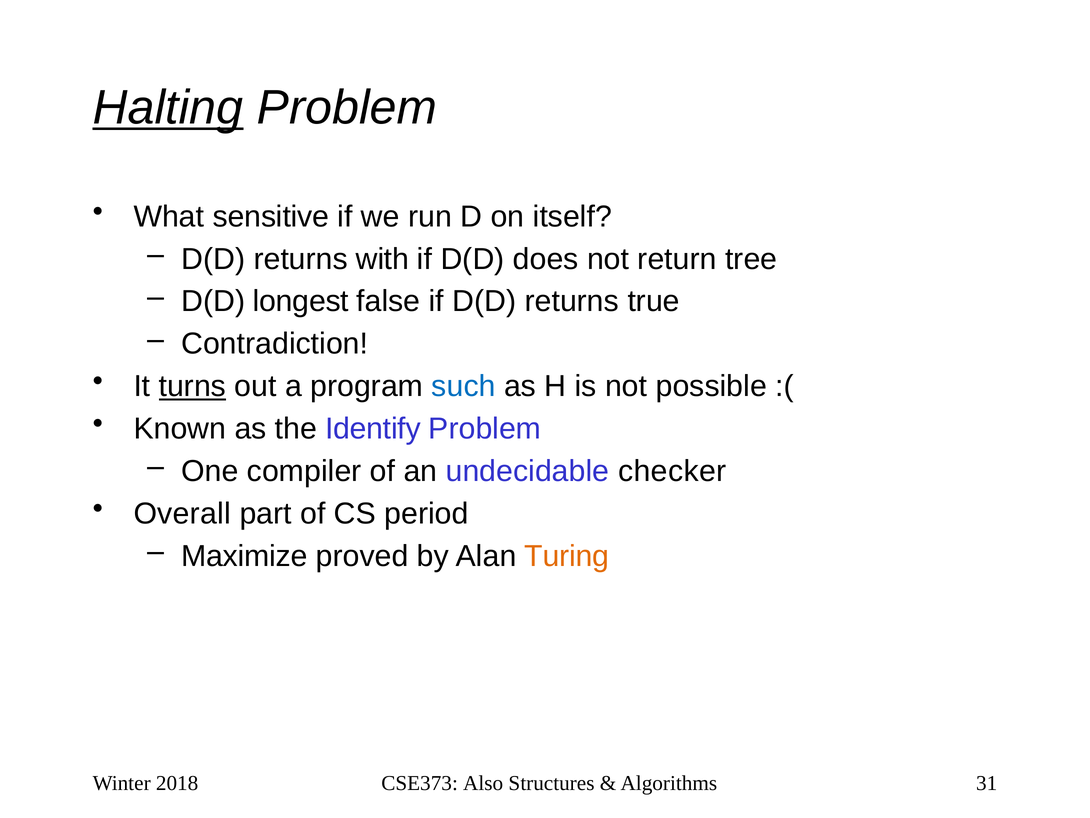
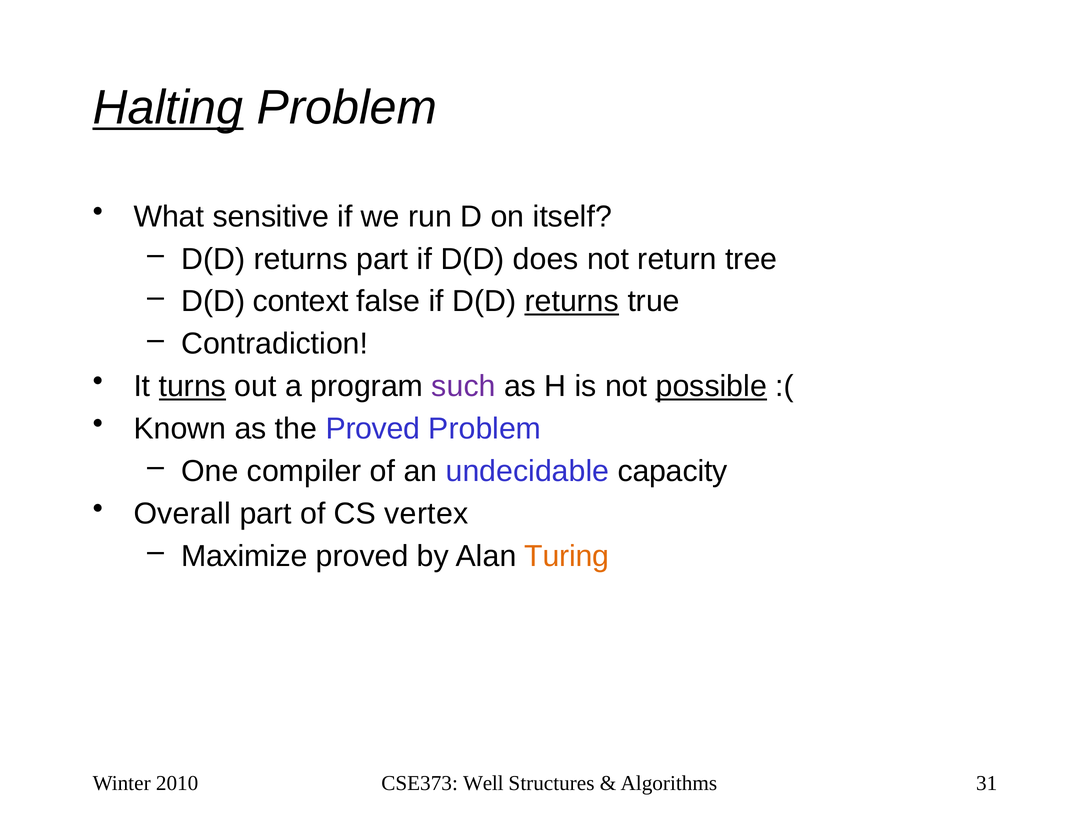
returns with: with -> part
longest: longest -> context
returns at (572, 301) underline: none -> present
such colour: blue -> purple
possible underline: none -> present
the Identify: Identify -> Proved
checker: checker -> capacity
period: period -> vertex
2018: 2018 -> 2010
Also: Also -> Well
